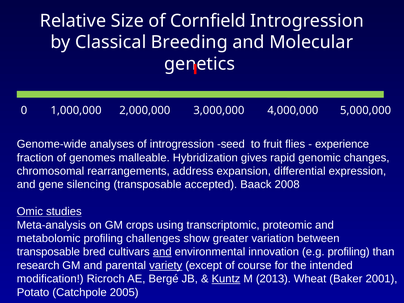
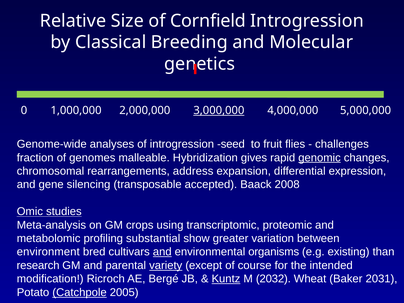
3,000,000 underline: none -> present
experience: experience -> challenges
genomic underline: none -> present
challenges: challenges -> substantial
transposable at (48, 252): transposable -> environment
innovation: innovation -> organisms
e.g profiling: profiling -> existing
2013: 2013 -> 2032
2001: 2001 -> 2031
Catchpole underline: none -> present
